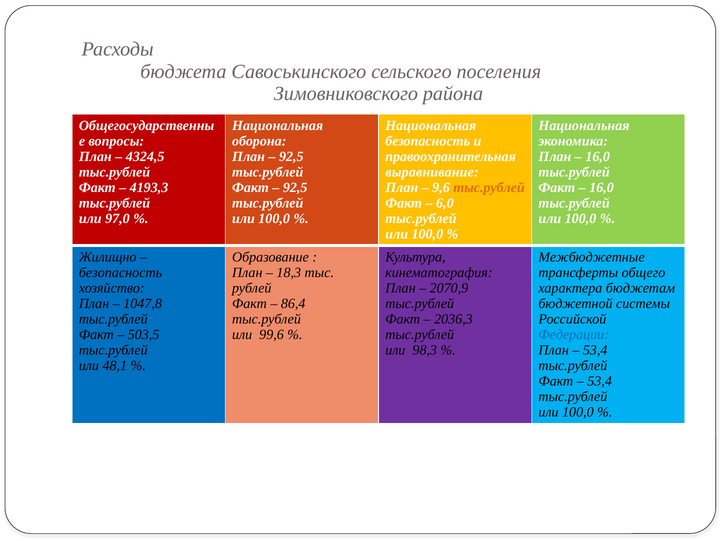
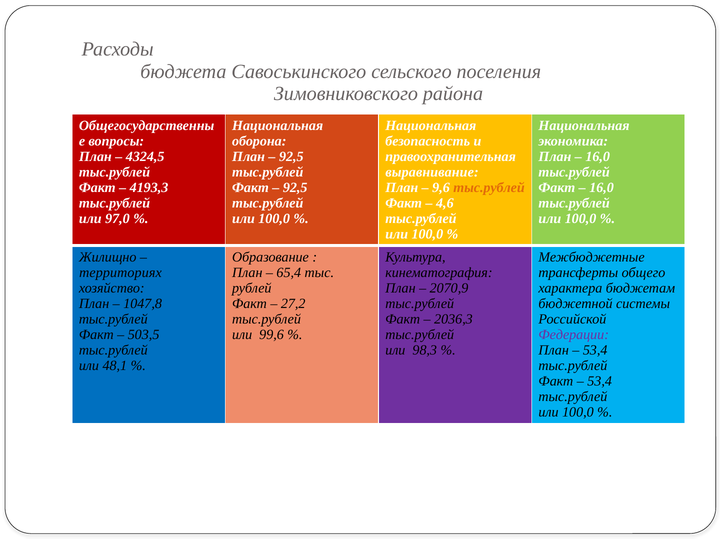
6,0: 6,0 -> 4,6
безопасность at (121, 272): безопасность -> территориях
18,3: 18,3 -> 65,4
86,4: 86,4 -> 27,2
Федерации colour: blue -> purple
